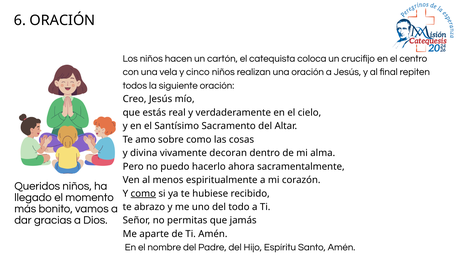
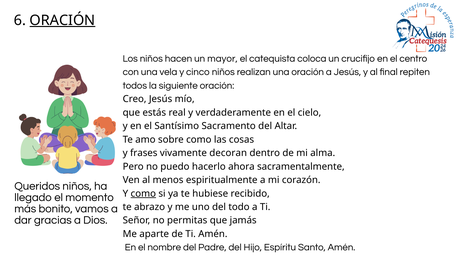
ORACIÓN at (62, 20) underline: none -> present
cartón: cartón -> mayor
divina: divina -> frases
